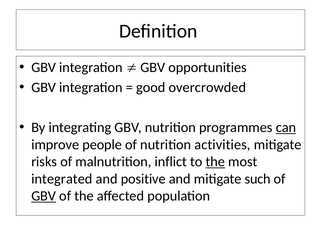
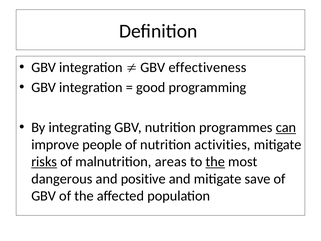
opportunities: opportunities -> effectiveness
overcrowded: overcrowded -> programming
risks underline: none -> present
inflict: inflict -> areas
integrated: integrated -> dangerous
such: such -> save
GBV at (44, 196) underline: present -> none
